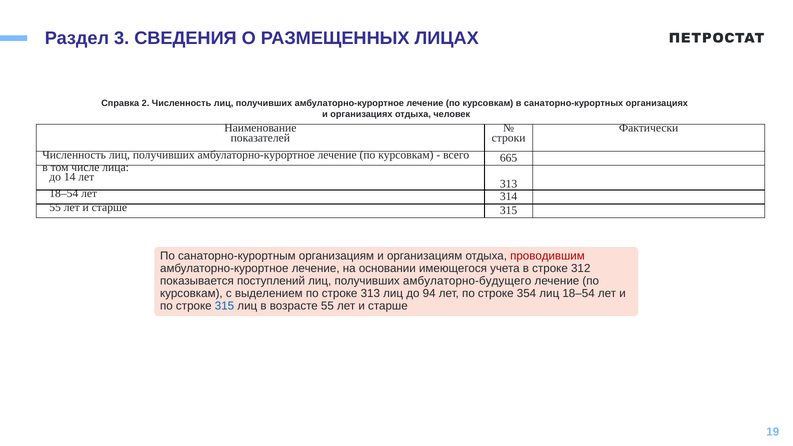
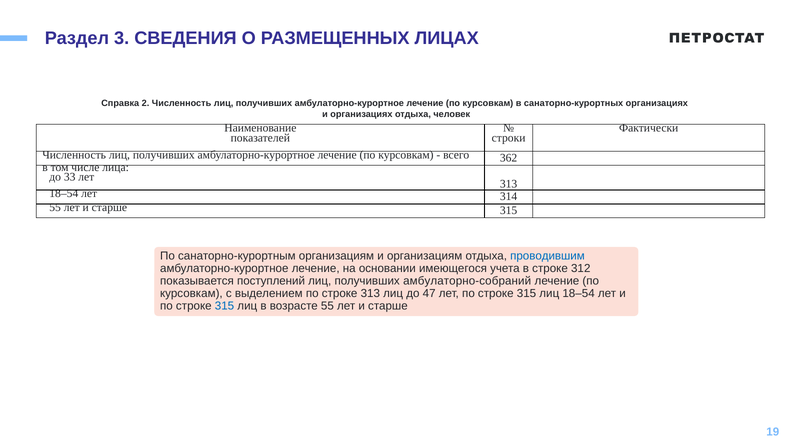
665: 665 -> 362
14: 14 -> 33
проводившим colour: red -> blue
амбулаторно-будущего: амбулаторно-будущего -> амбулаторно-собраний
94: 94 -> 47
лет по строке 354: 354 -> 315
